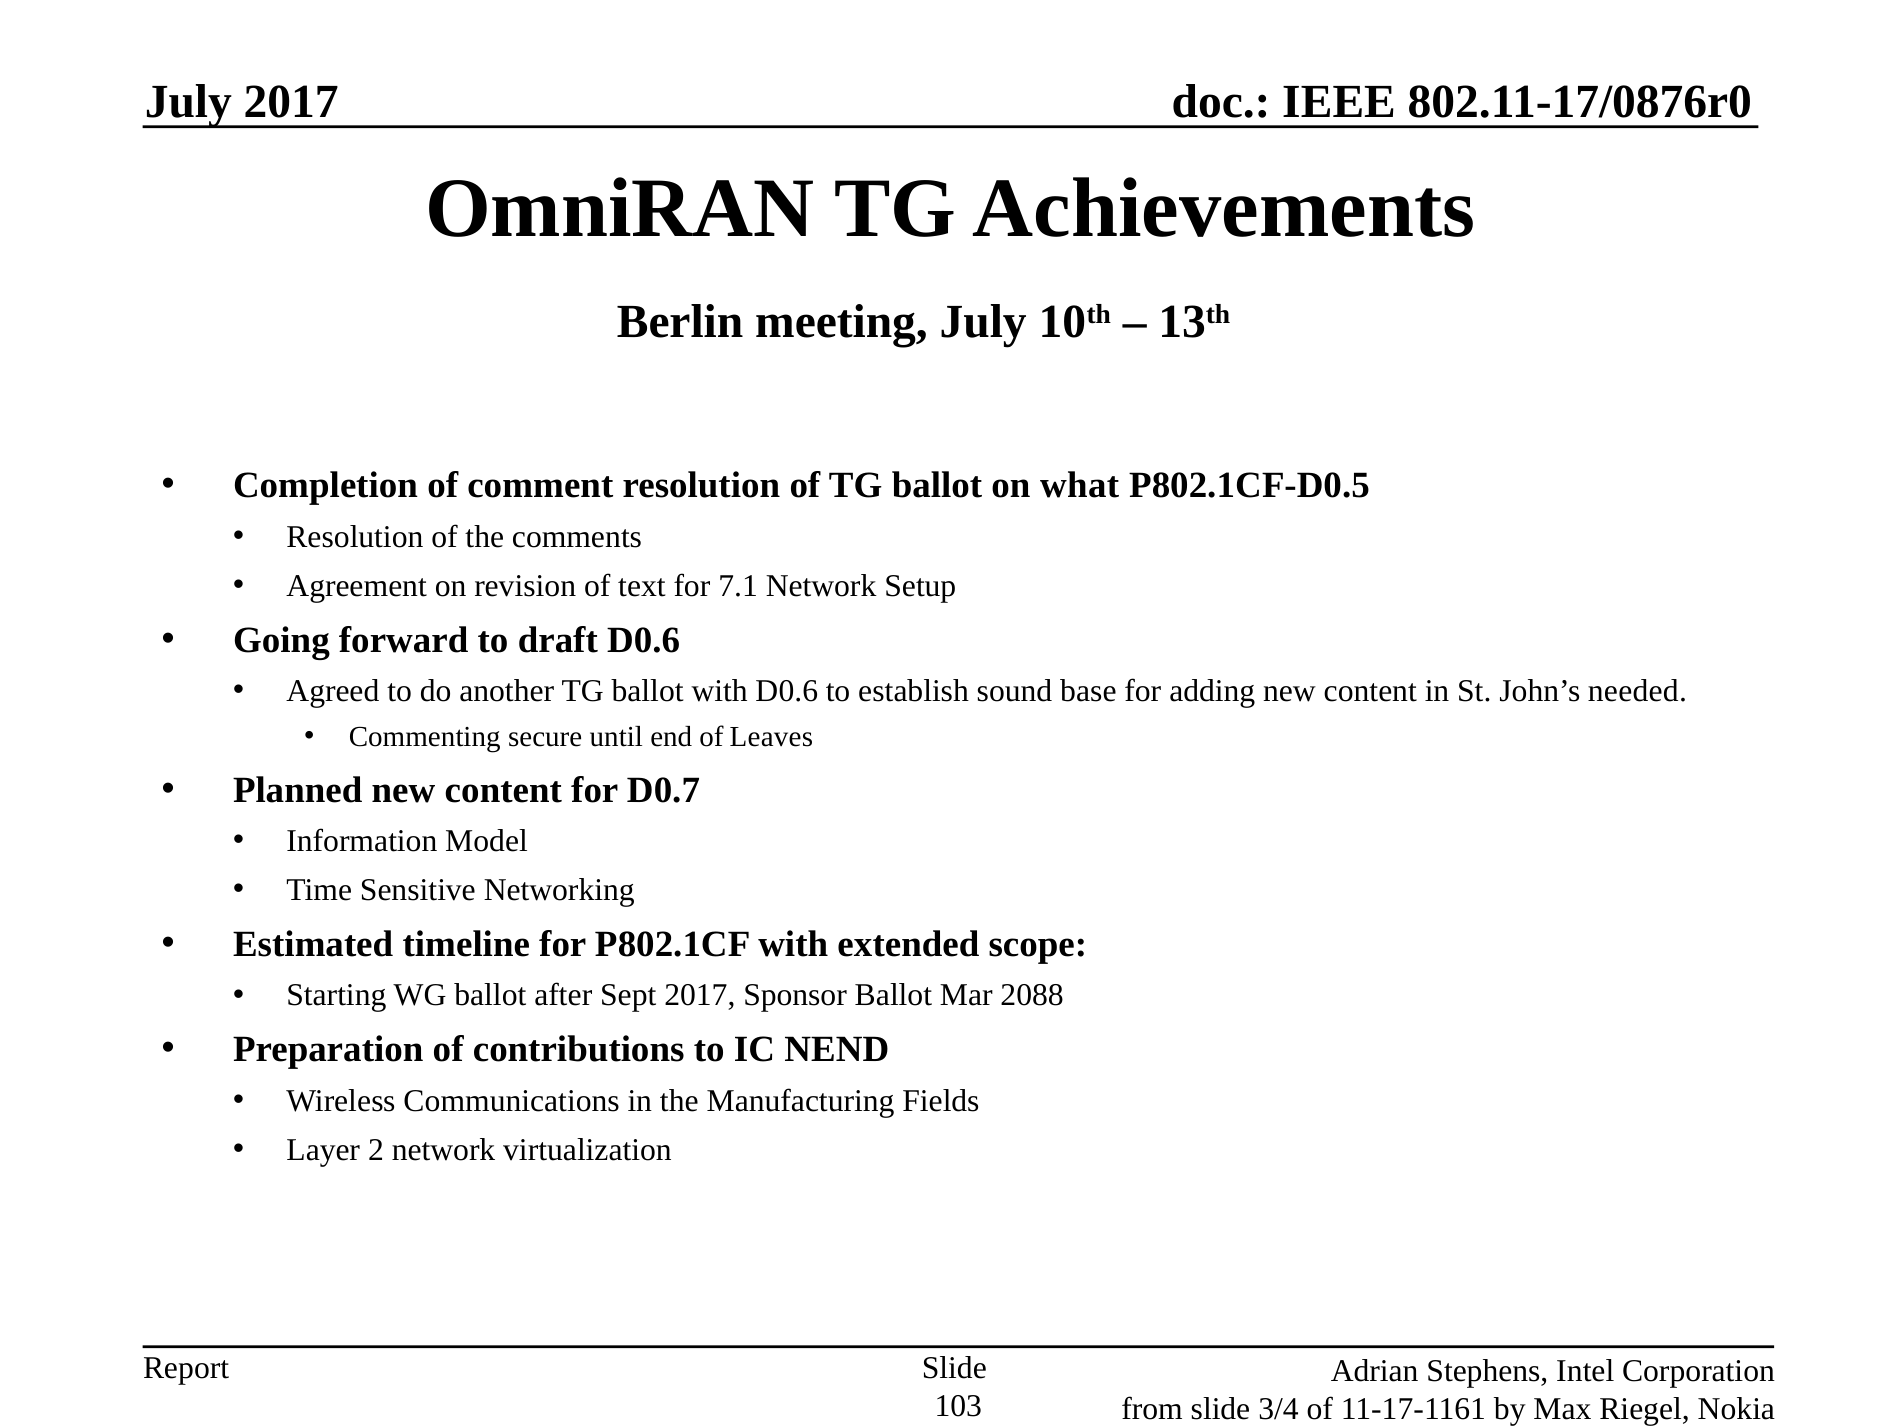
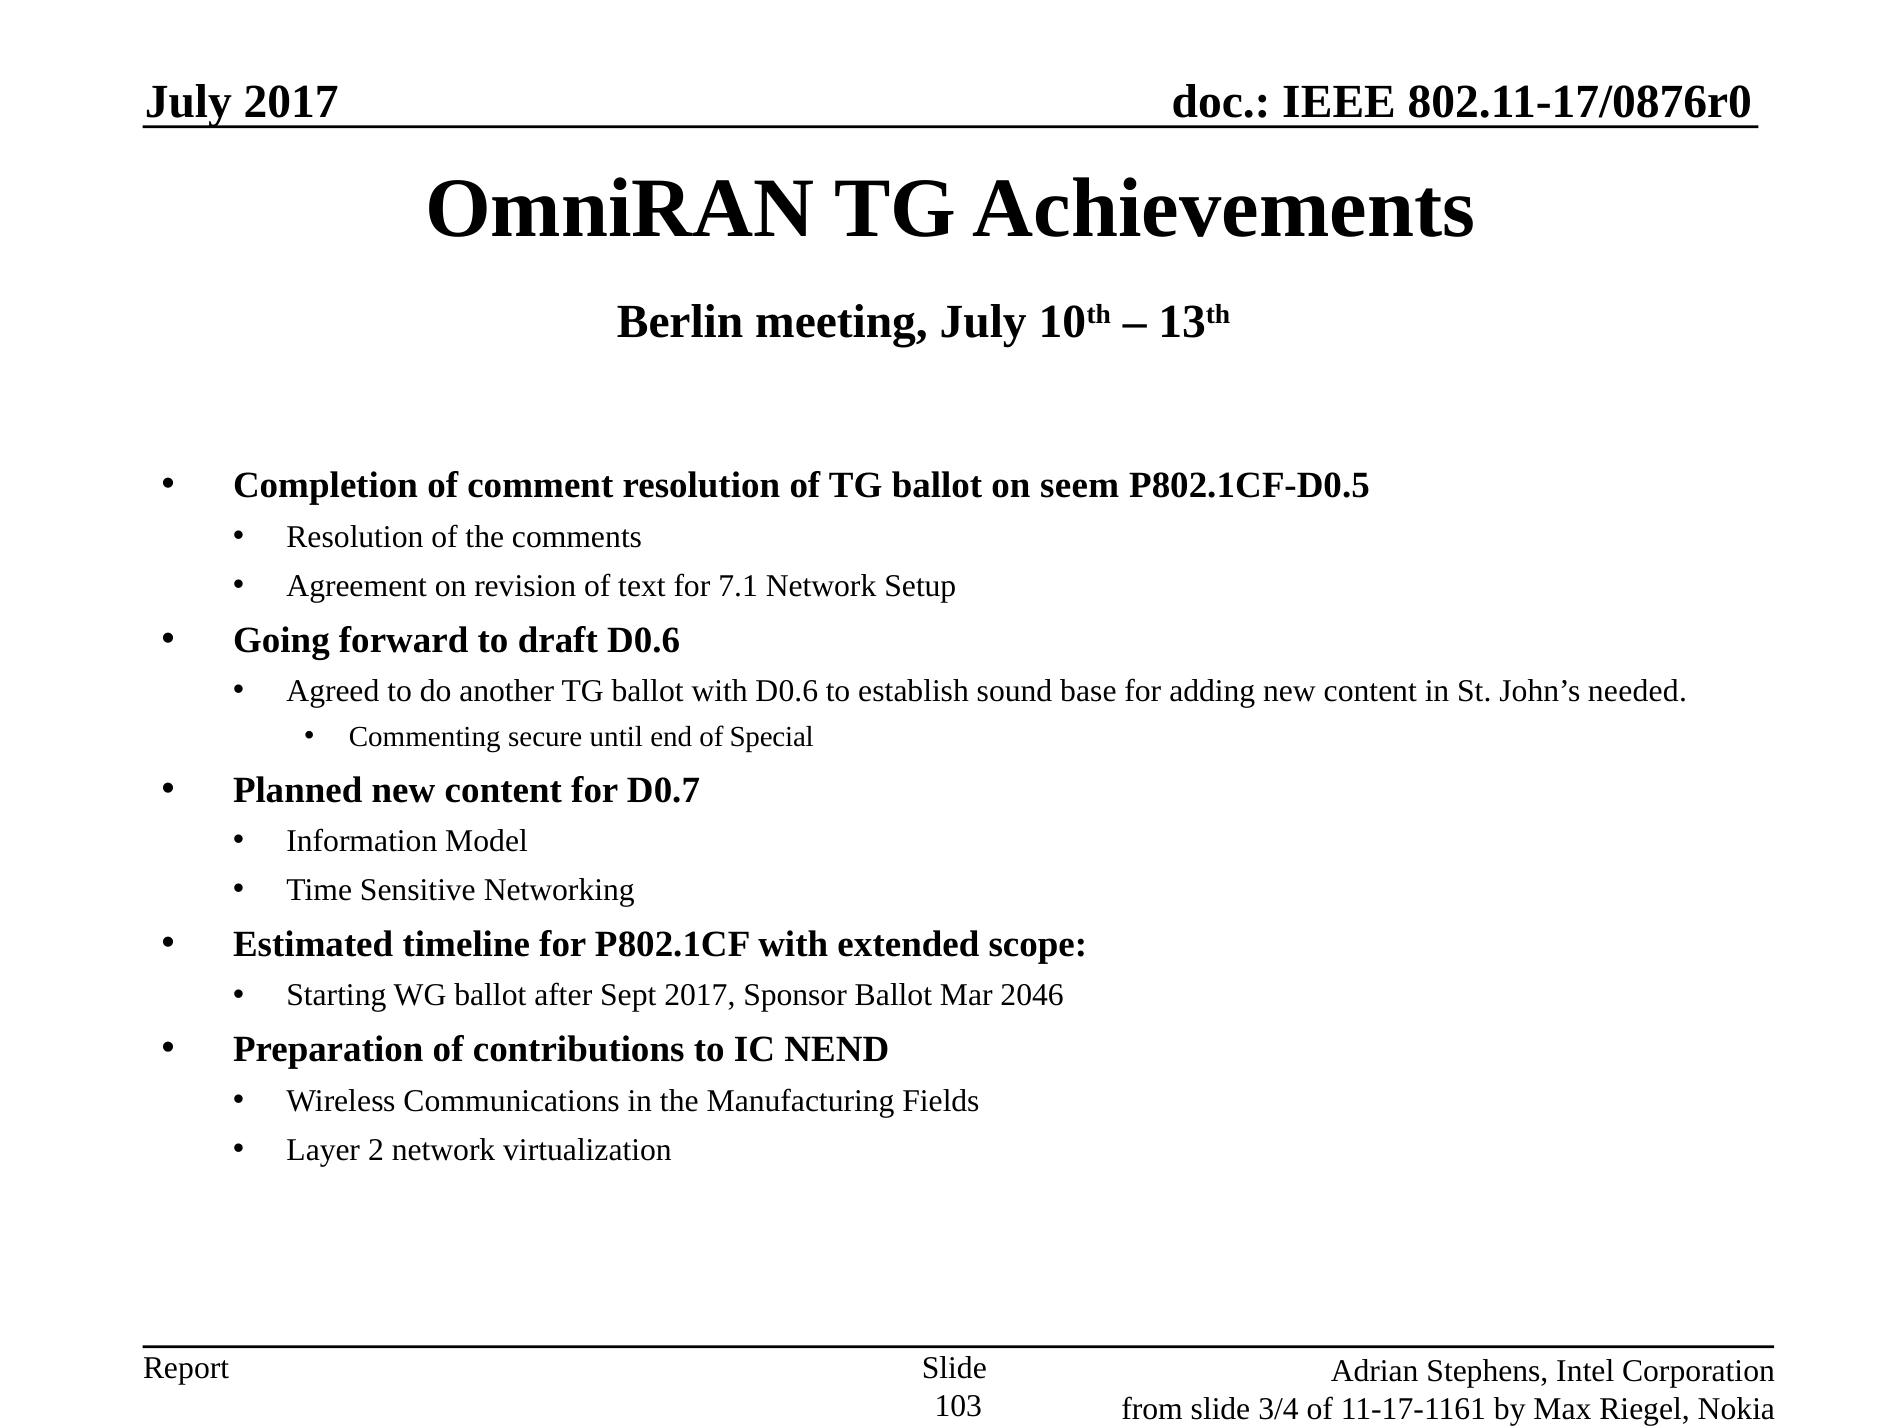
what: what -> seem
Leaves: Leaves -> Special
2088: 2088 -> 2046
